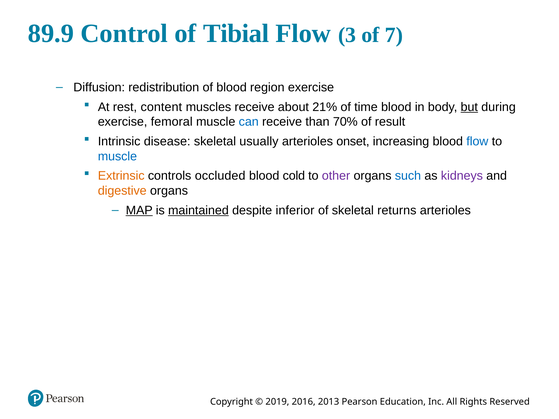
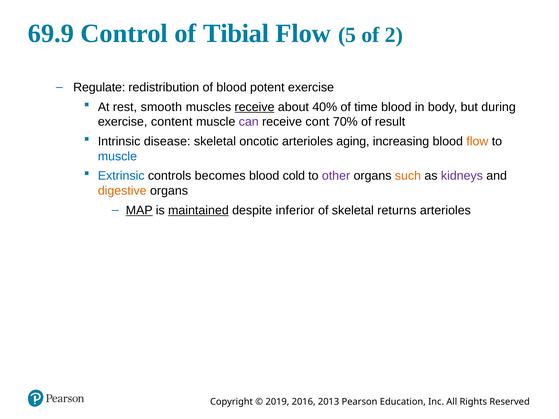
89.9: 89.9 -> 69.9
3: 3 -> 5
7: 7 -> 2
Diffusion: Diffusion -> Regulate
region: region -> potent
content: content -> smooth
receive at (255, 107) underline: none -> present
21%: 21% -> 40%
but underline: present -> none
femoral: femoral -> content
can colour: blue -> purple
than: than -> cont
usually: usually -> oncotic
onset: onset -> aging
flow at (477, 142) colour: blue -> orange
Extrinsic colour: orange -> blue
occluded: occluded -> becomes
such colour: blue -> orange
